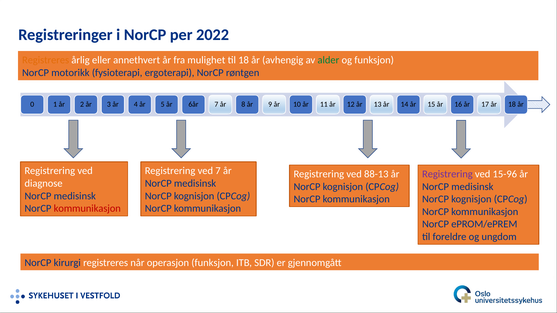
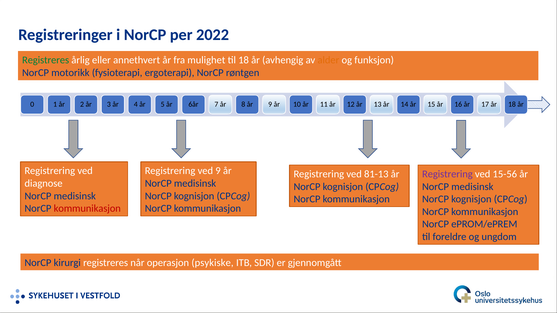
Registreres at (46, 60) colour: orange -> green
alder colour: green -> orange
ved 7: 7 -> 9
88-13: 88-13 -> 81-13
15-96: 15-96 -> 15-56
operasjon funksjon: funksjon -> psykiske
